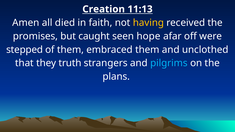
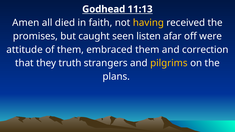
Creation: Creation -> Godhead
hope: hope -> listen
stepped: stepped -> attitude
unclothed: unclothed -> correction
pilgrims colour: light blue -> yellow
